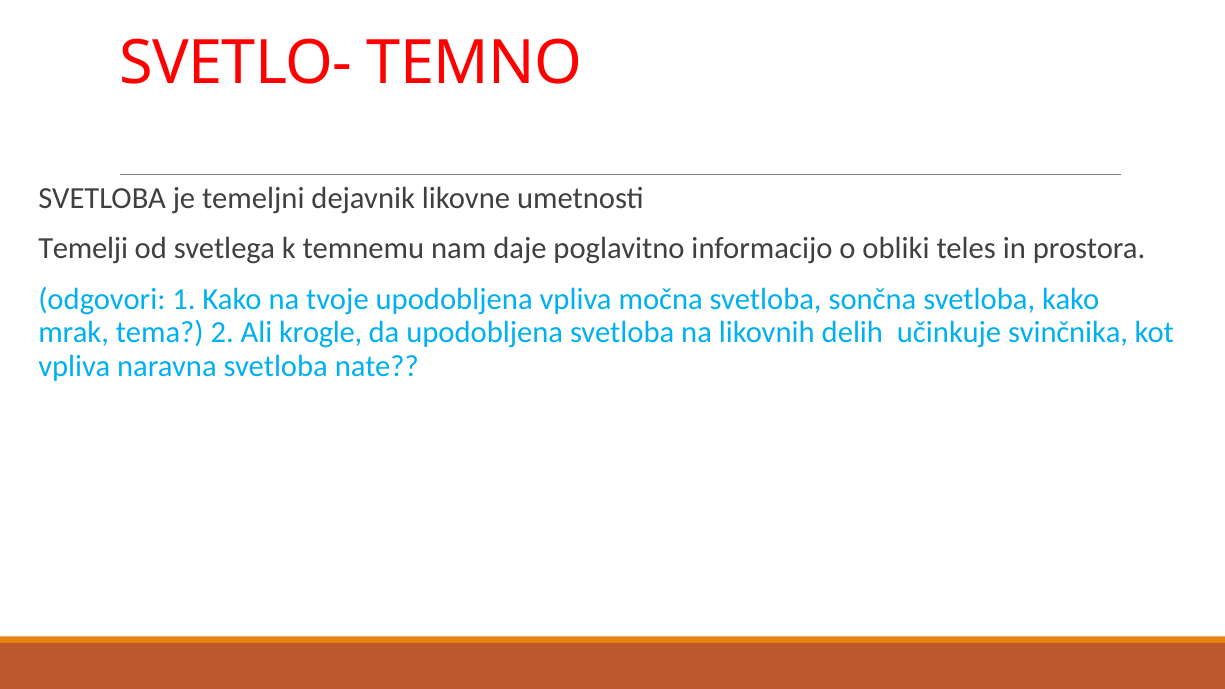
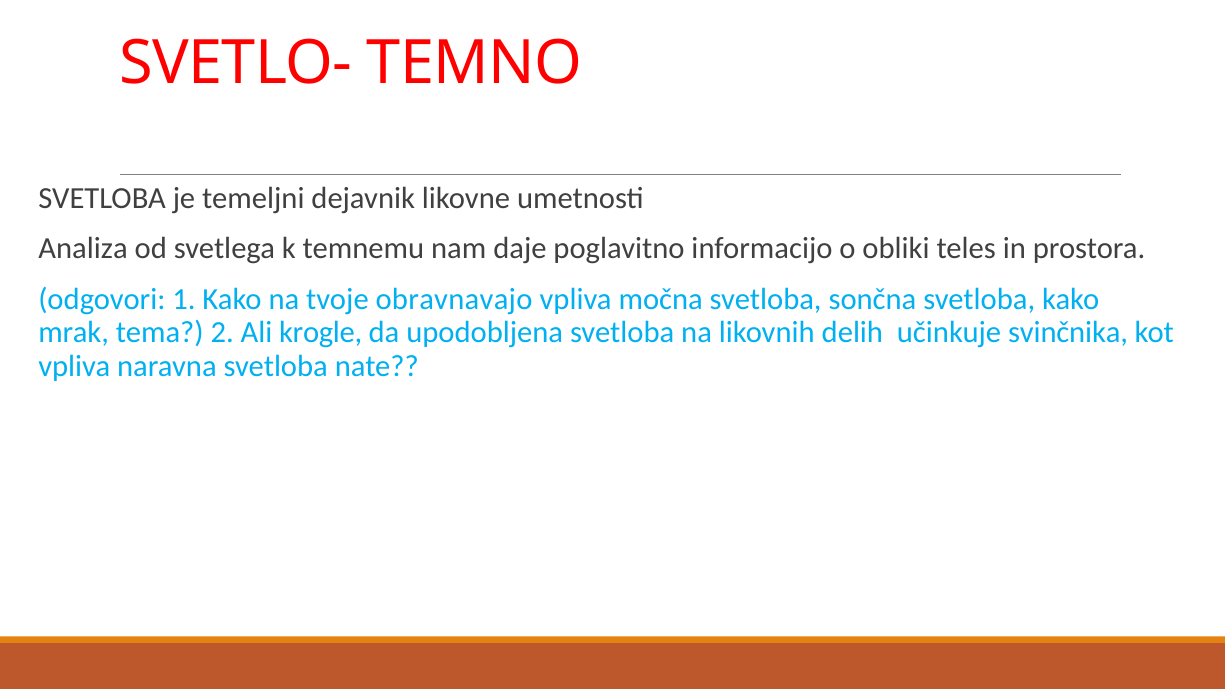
Temelji: Temelji -> Analiza
tvoje upodobljena: upodobljena -> obravnavajo
